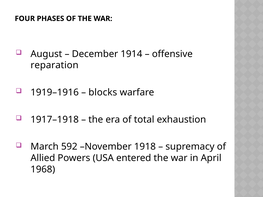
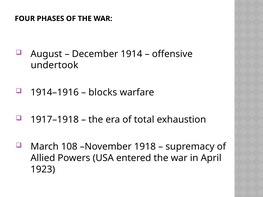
reparation: reparation -> undertook
1919–1916: 1919–1916 -> 1914–1916
592: 592 -> 108
1968: 1968 -> 1923
